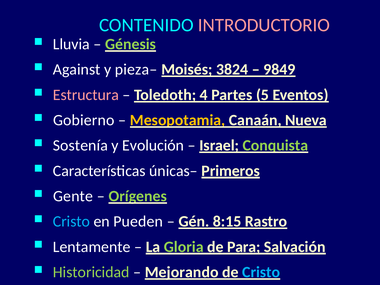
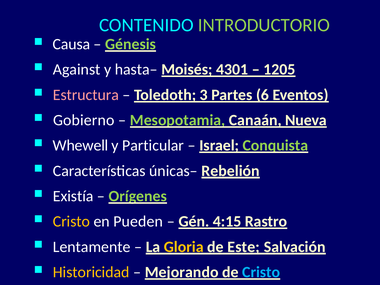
INTRODUCTORIO colour: pink -> light green
Lluvia: Lluvia -> Causa
pieza‒: pieza‒ -> hasta‒
3824: 3824 -> 4301
9849: 9849 -> 1205
4: 4 -> 3
5: 5 -> 6
Mesopotamia colour: yellow -> light green
Sostenía: Sostenía -> Whewell
Evolución: Evolución -> Particular
Primeros: Primeros -> Rebelión
Gente: Gente -> Existía
Cristo at (71, 221) colour: light blue -> yellow
8:15: 8:15 -> 4:15
Gloria colour: light green -> yellow
Para: Para -> Este
Historicidad colour: light green -> yellow
